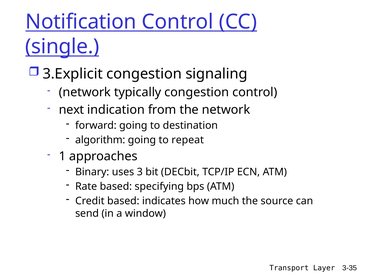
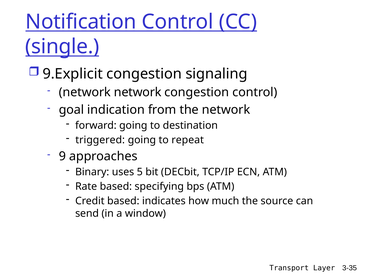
3.Explicit: 3.Explicit -> 9.Explicit
network typically: typically -> network
next: next -> goal
algorithm: algorithm -> triggered
1: 1 -> 9
3: 3 -> 5
